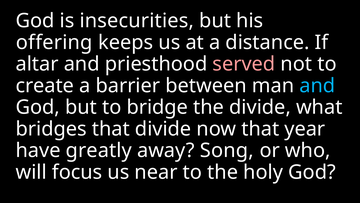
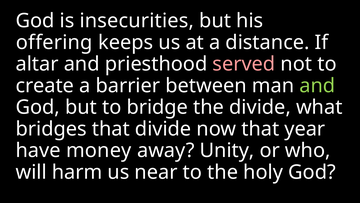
and at (317, 85) colour: light blue -> light green
greatly: greatly -> money
Song: Song -> Unity
focus: focus -> harm
